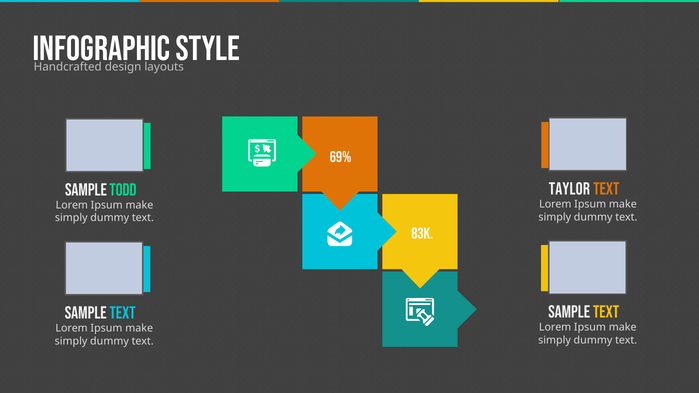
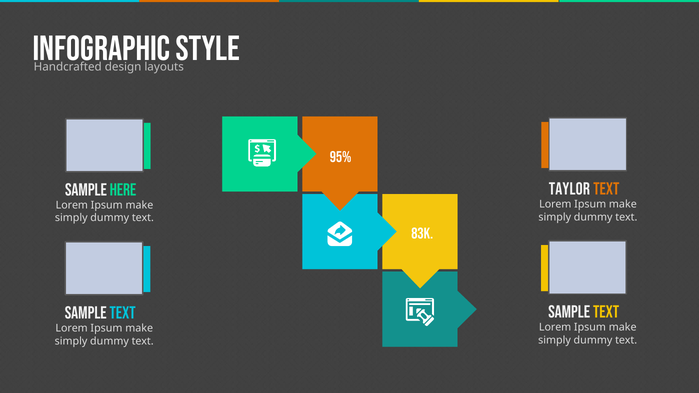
69%: 69% -> 95%
TODD: TODD -> HERE
